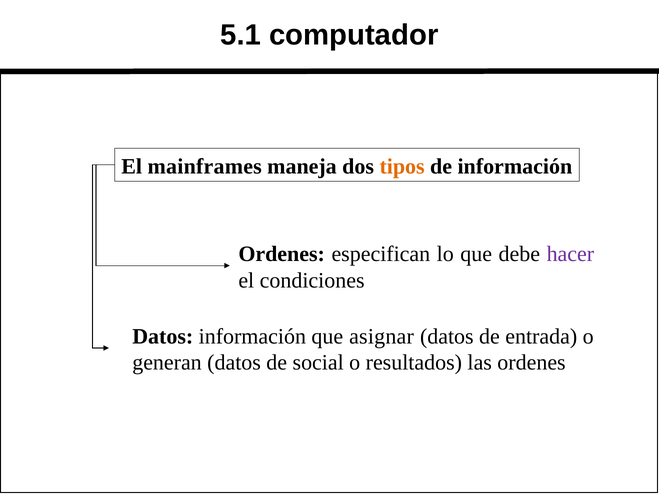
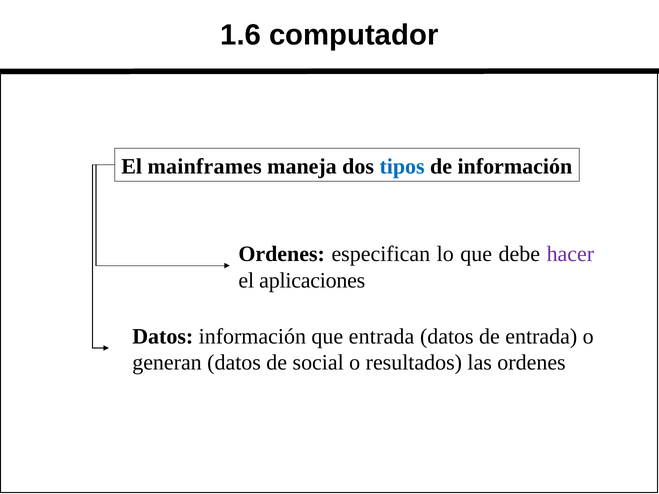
5.1: 5.1 -> 1.6
tipos colour: orange -> blue
condiciones: condiciones -> aplicaciones
que asignar: asignar -> entrada
